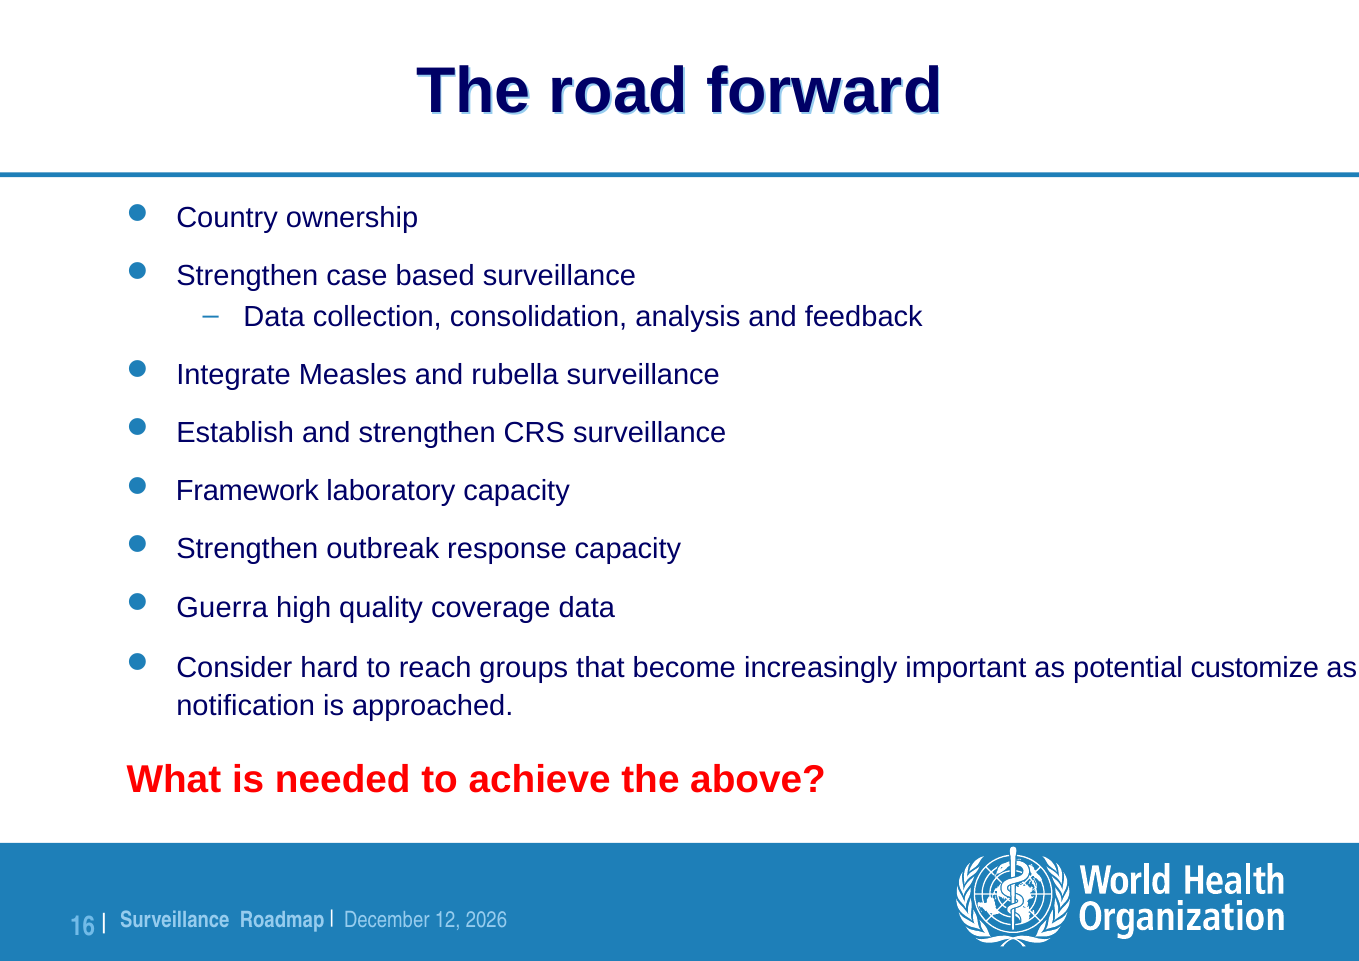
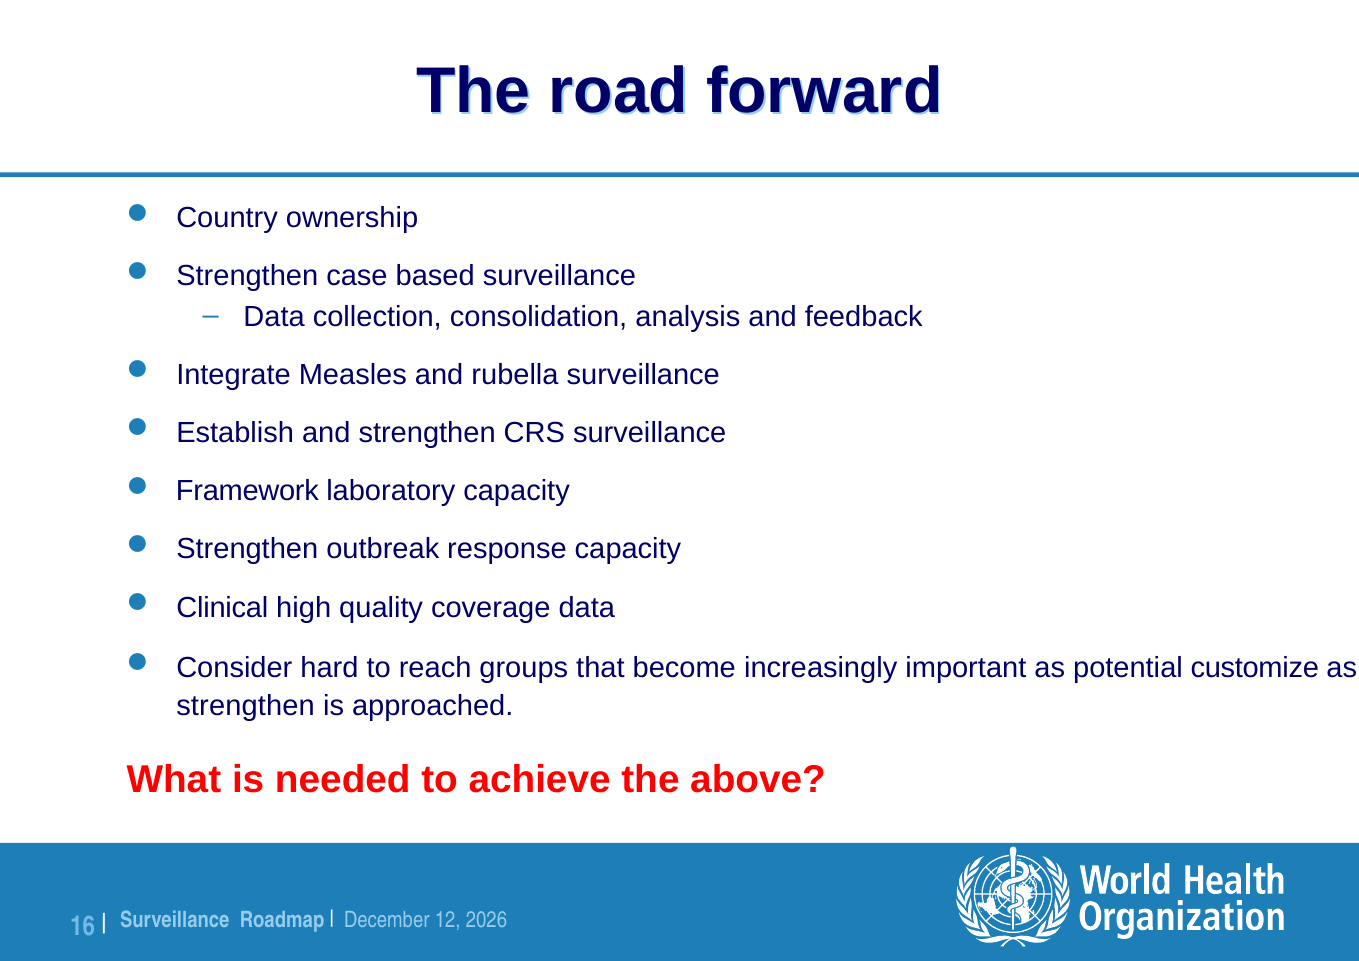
Guerra: Guerra -> Clinical
notification at (246, 706): notification -> strengthen
